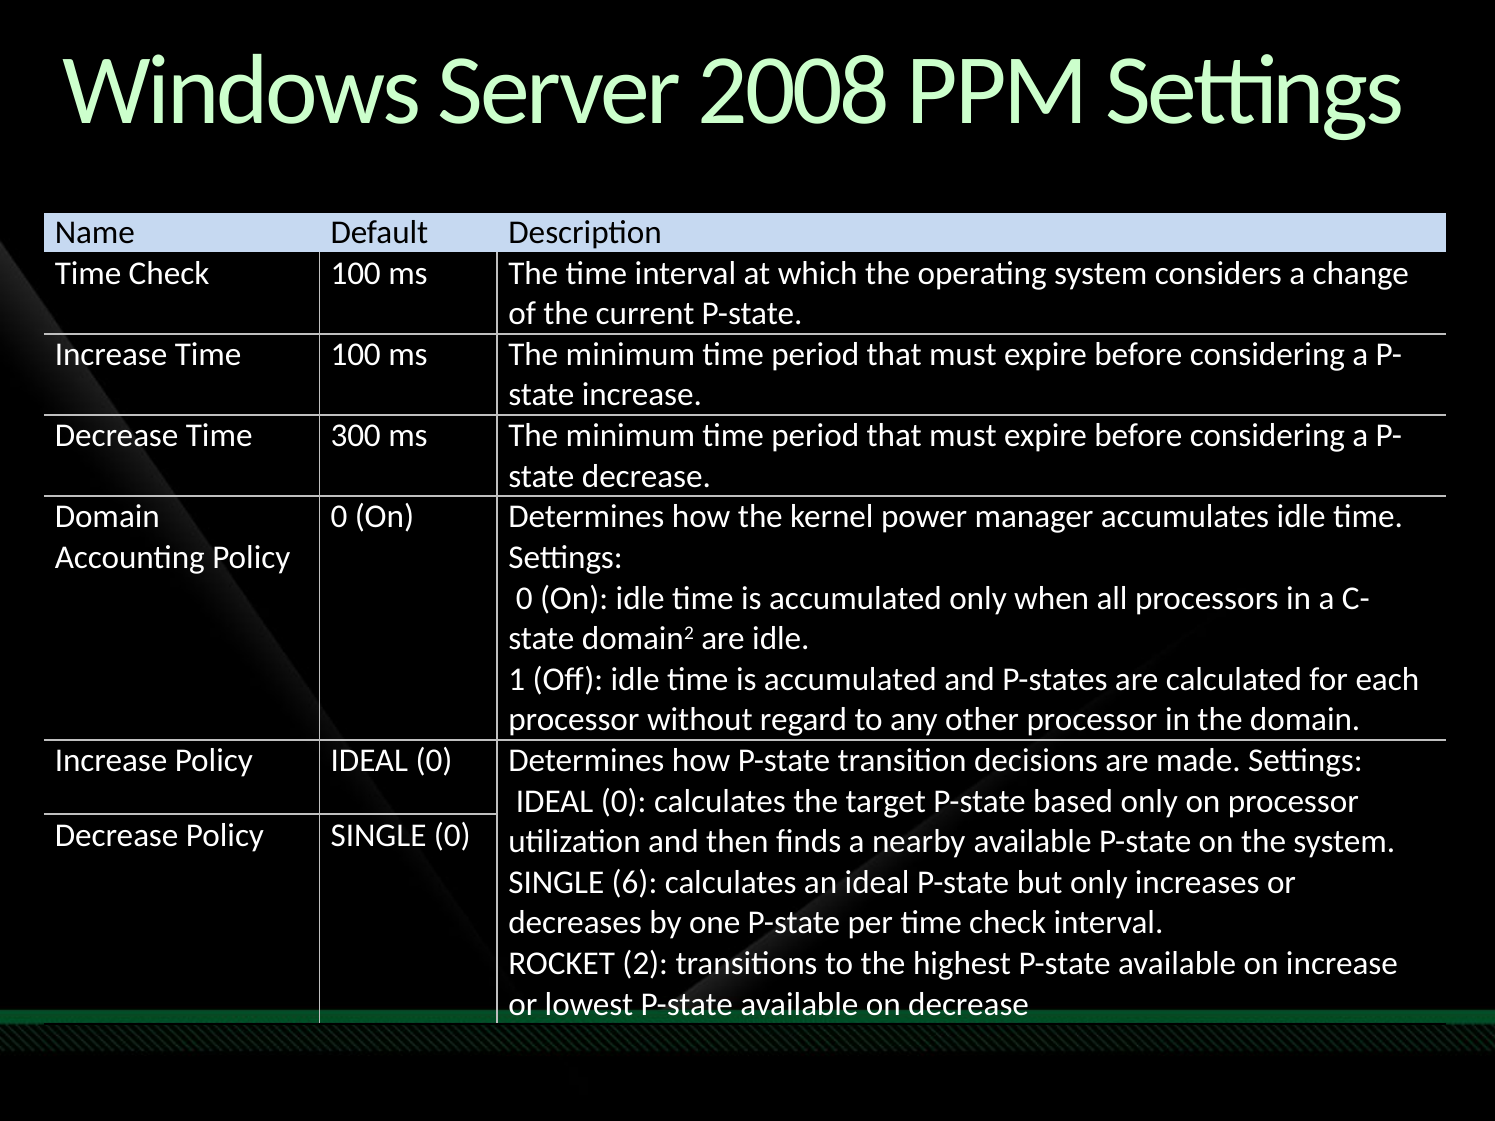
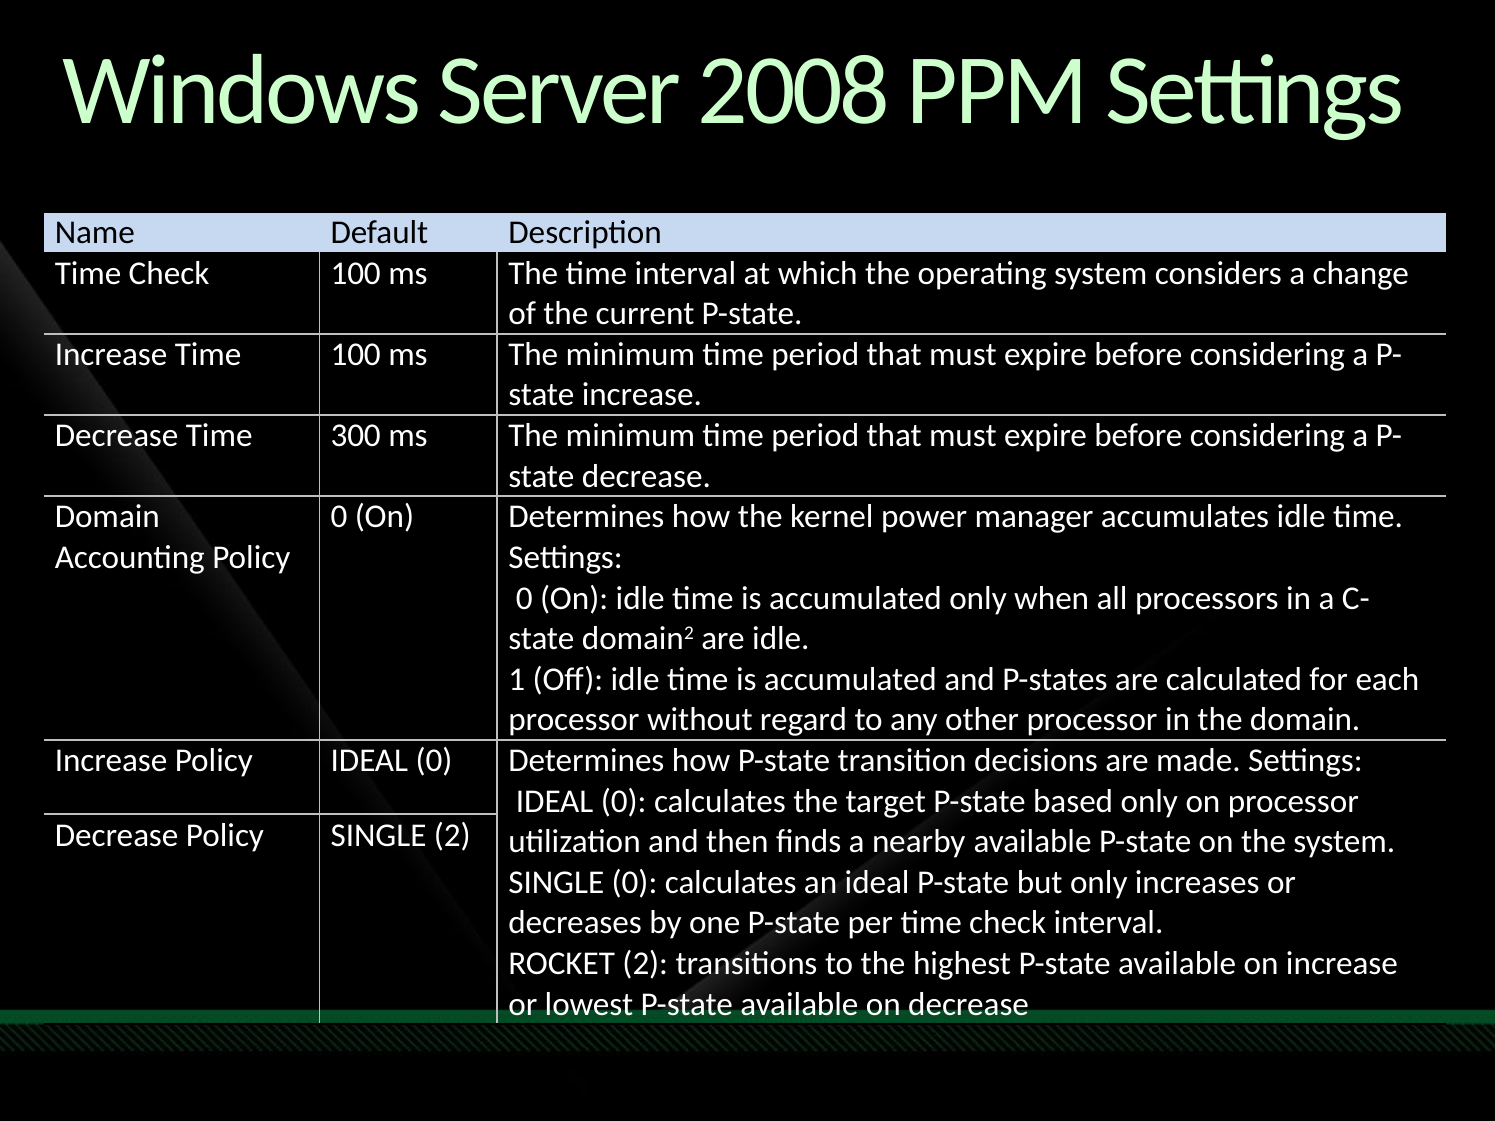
SINGLE 0: 0 -> 2
SINGLE 6: 6 -> 0
